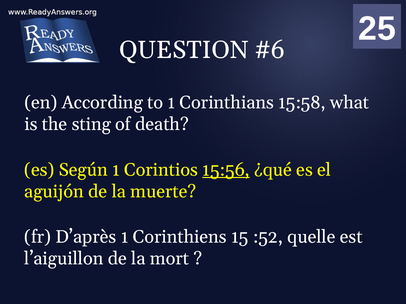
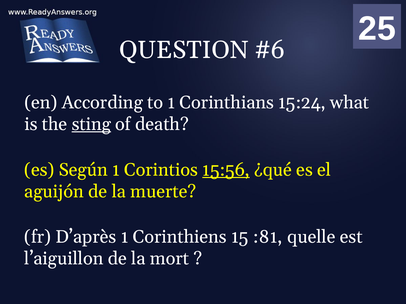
15:58: 15:58 -> 15:24
sting underline: none -> present
:52: :52 -> :81
